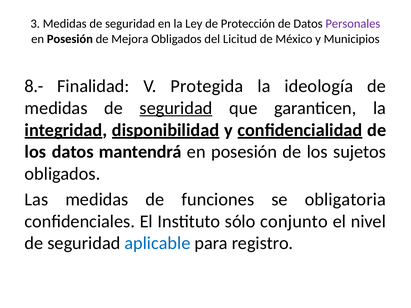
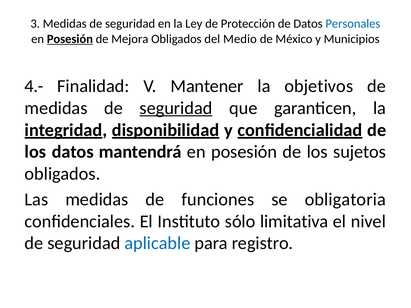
Personales colour: purple -> blue
Posesión at (70, 39) underline: none -> present
Licitud: Licitud -> Medio
8.-: 8.- -> 4.-
Protegida: Protegida -> Mantener
ideología: ideología -> objetivos
conjunto: conjunto -> limitativa
